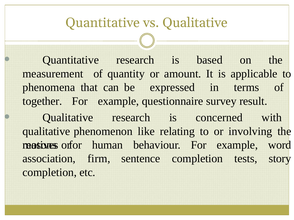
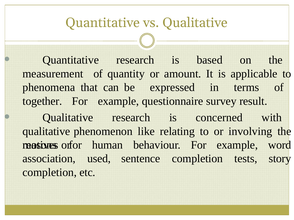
firm: firm -> used
